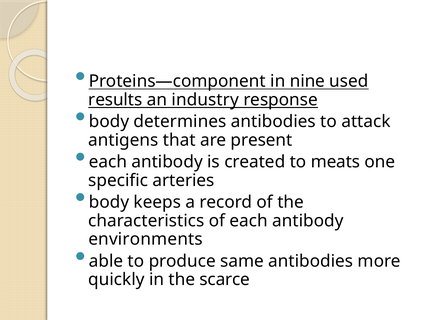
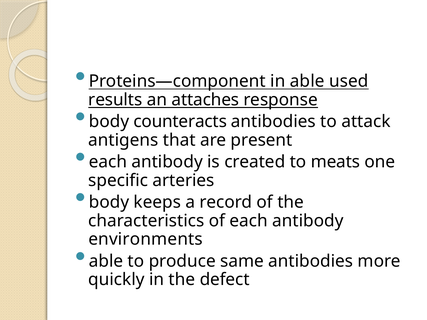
in nine: nine -> able
industry: industry -> attaches
determines: determines -> counteracts
scarce: scarce -> defect
